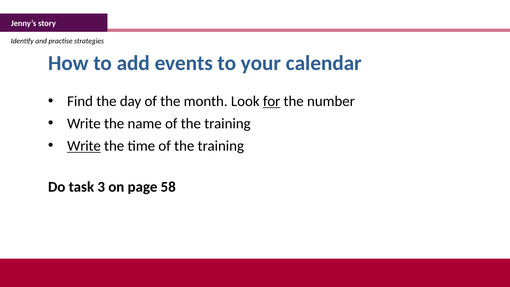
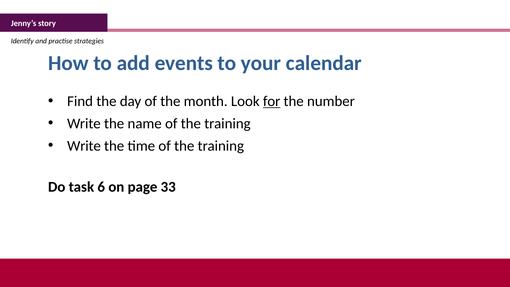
Write at (84, 146) underline: present -> none
3: 3 -> 6
58: 58 -> 33
